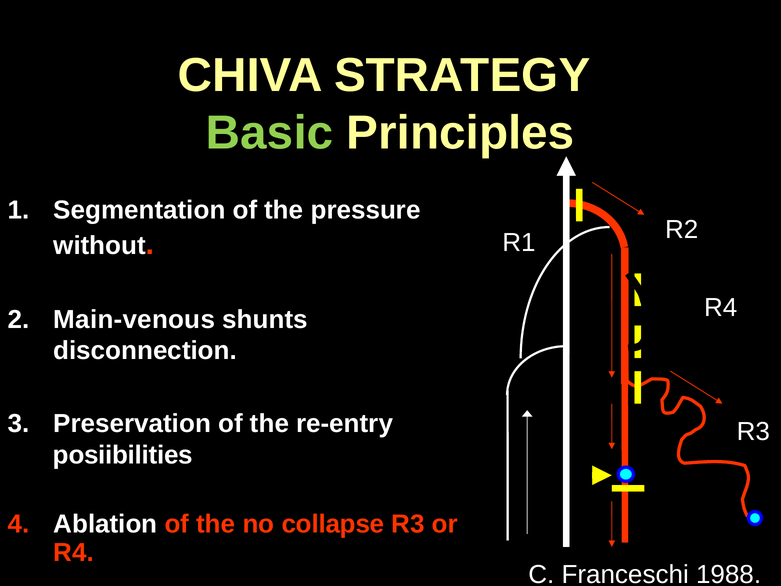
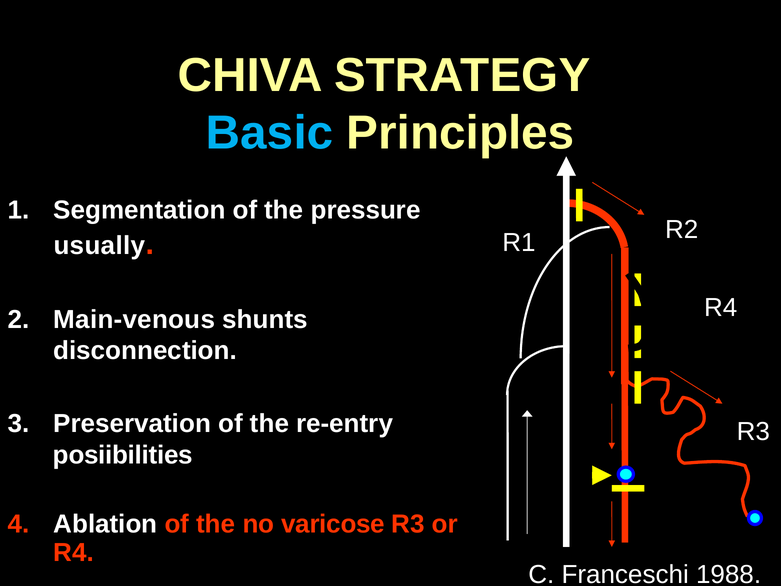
Basic colour: light green -> light blue
without: without -> usually
collapse: collapse -> varicose
